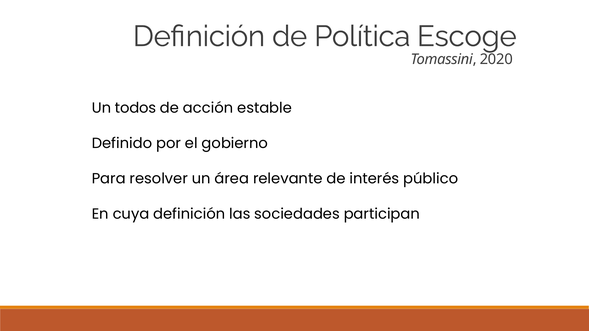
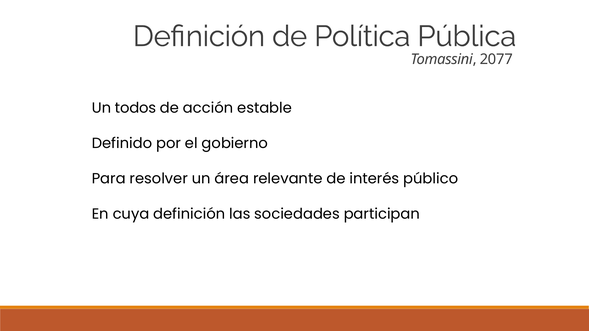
Escoge: Escoge -> Pública
2020: 2020 -> 2077
